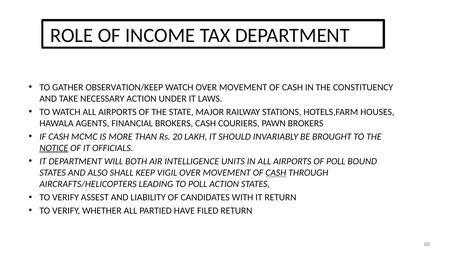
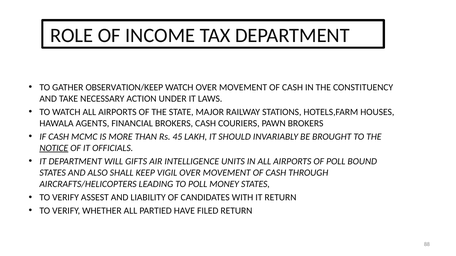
20: 20 -> 45
BOTH: BOTH -> GIFTS
CASH at (276, 173) underline: present -> none
POLL ACTION: ACTION -> MONEY
